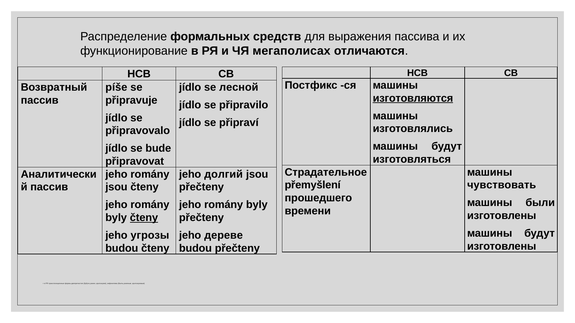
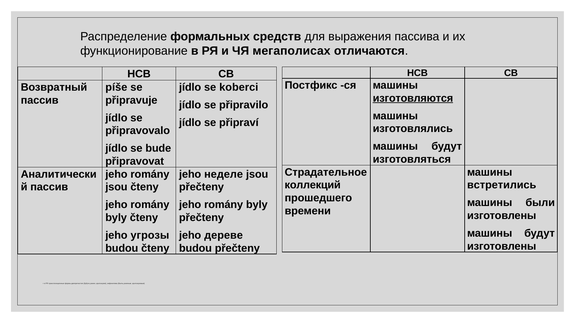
лесной: лесной -> koberci
долгий: долгий -> неделе
přemyšlení: přemyšlení -> коллекций
чувствовать: чувствовать -> встретились
čteny at (144, 218) underline: present -> none
